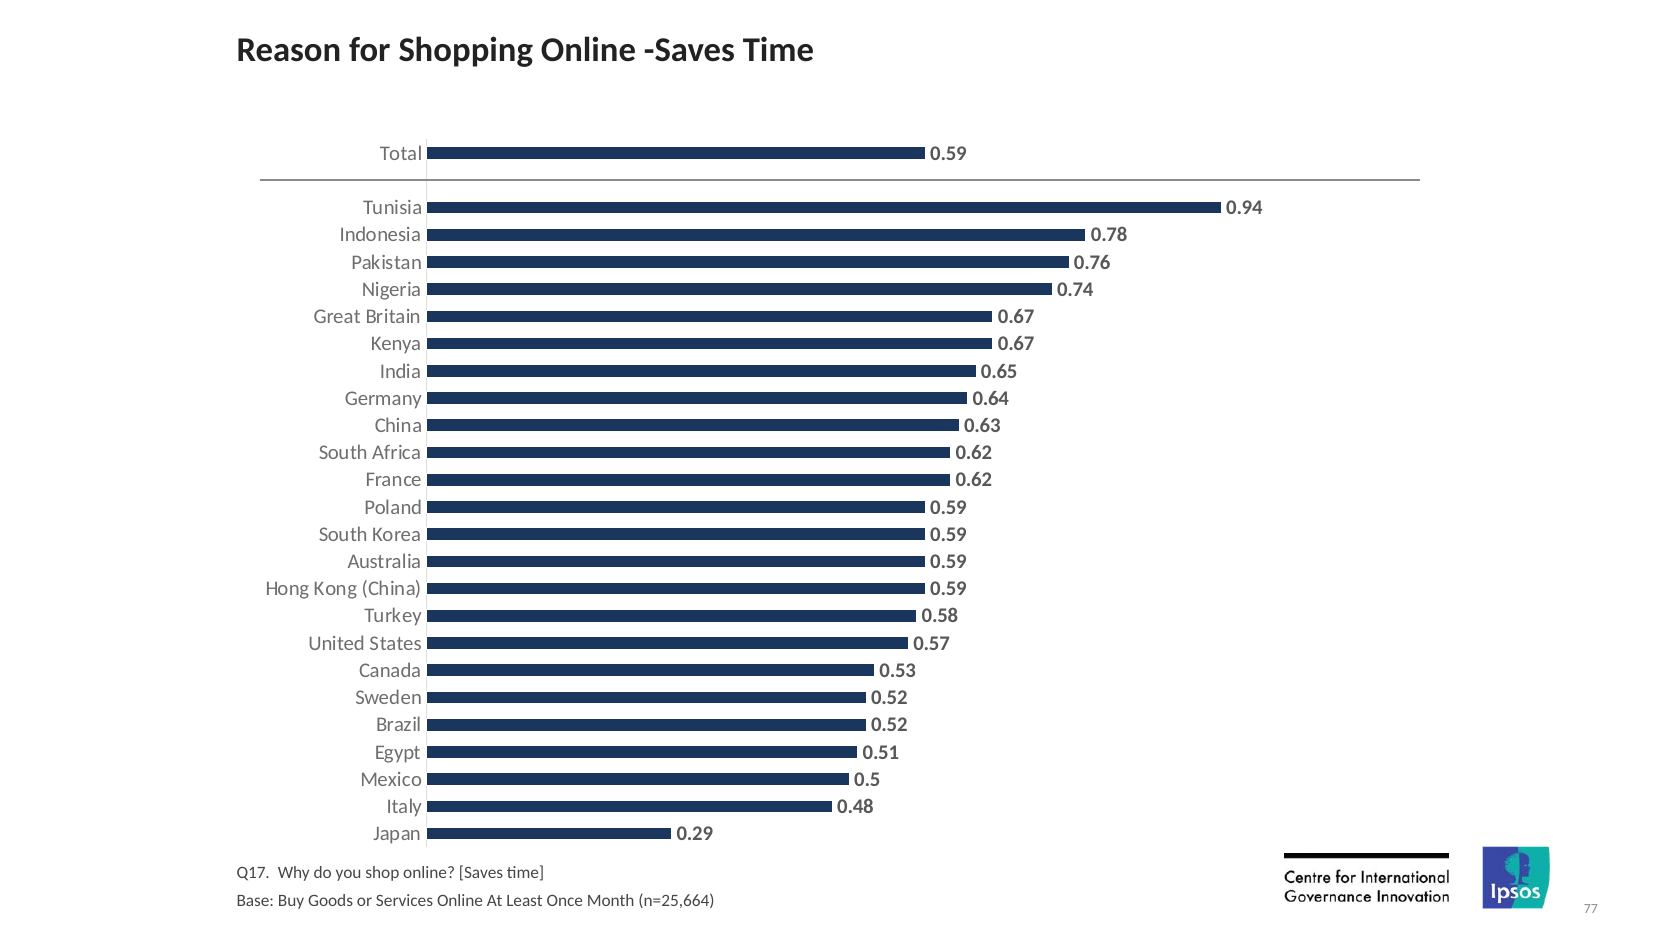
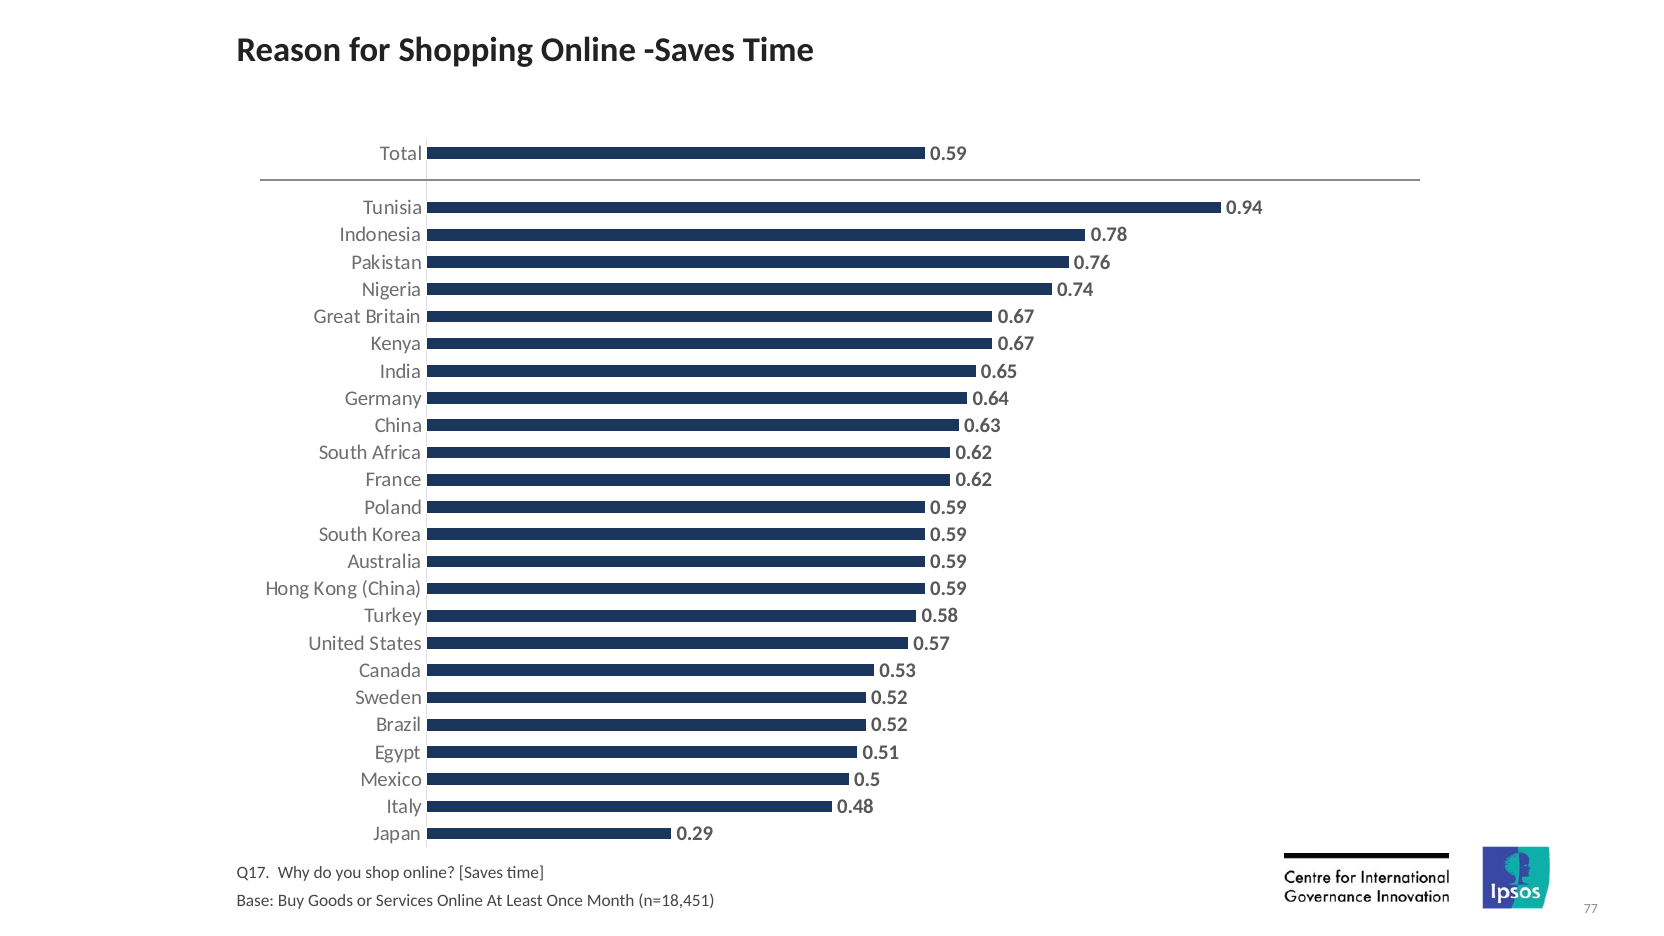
n=25,664: n=25,664 -> n=18,451
